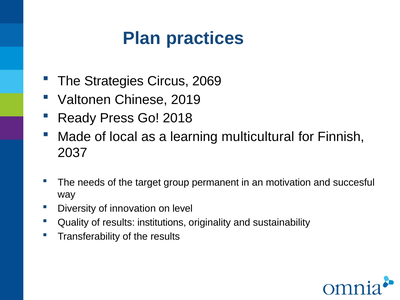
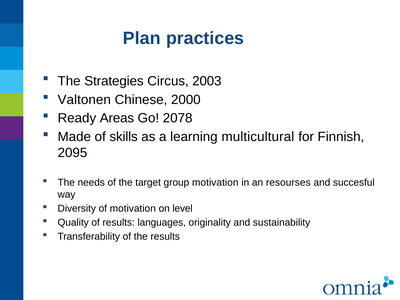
2069: 2069 -> 2003
2019: 2019 -> 2000
Press: Press -> Areas
2018: 2018 -> 2078
local: local -> skills
2037: 2037 -> 2095
group permanent: permanent -> motivation
motivation: motivation -> resourses
of innovation: innovation -> motivation
institutions: institutions -> languages
